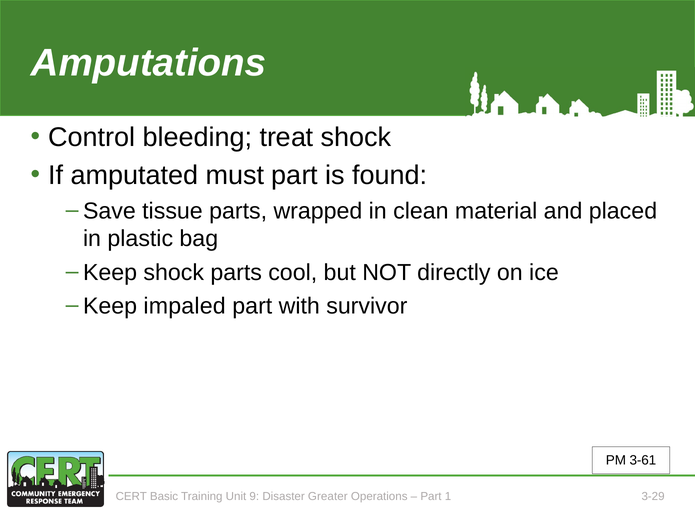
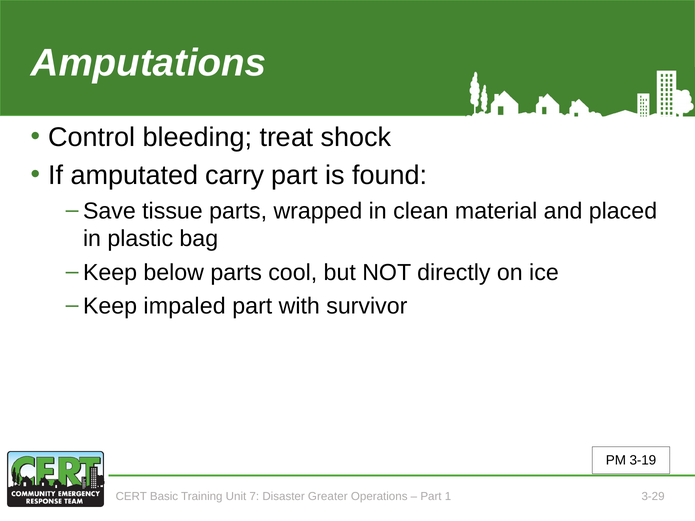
must: must -> carry
shock at (174, 273): shock -> below
3-61: 3-61 -> 3-19
9: 9 -> 7
